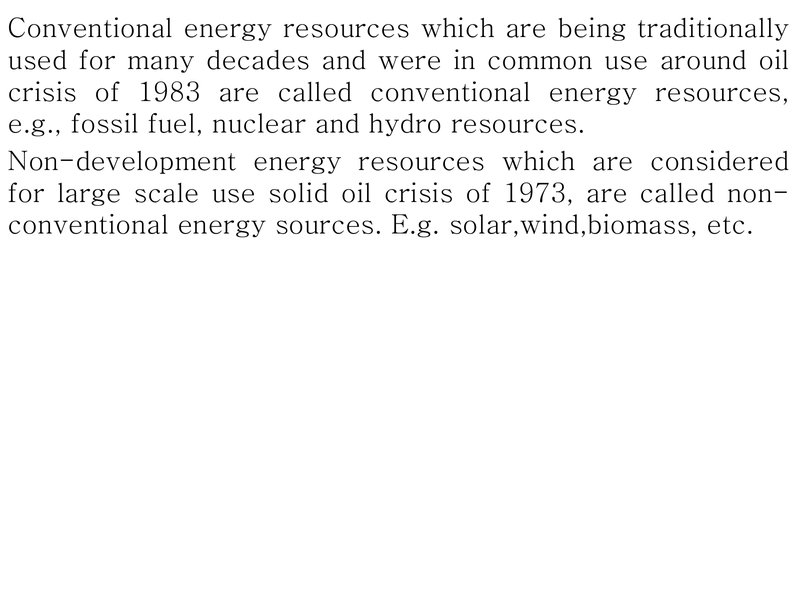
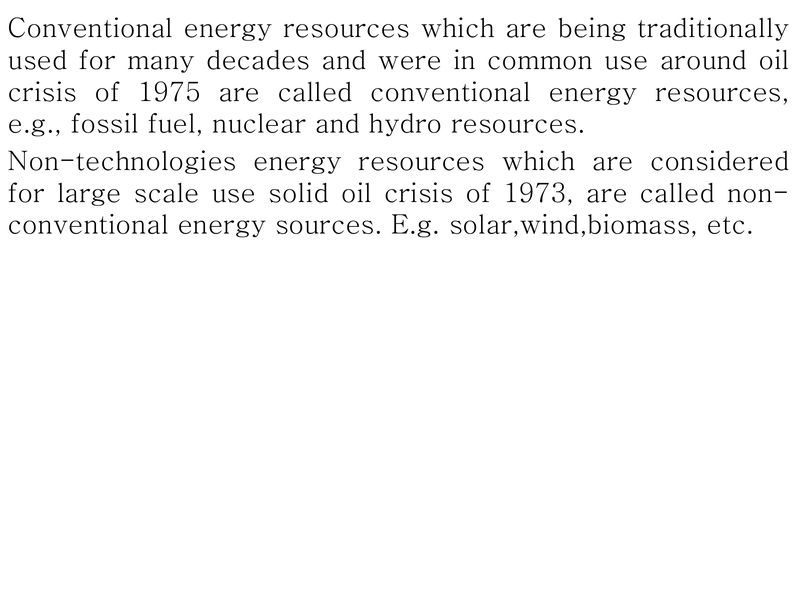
1983: 1983 -> 1975
Non-development: Non-development -> Non-technologies
